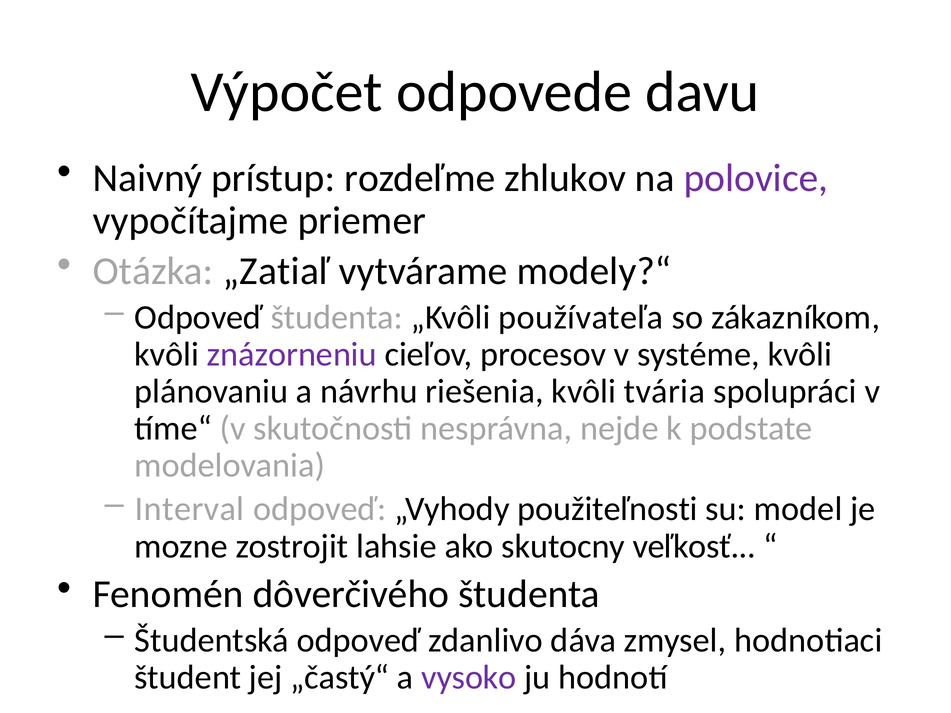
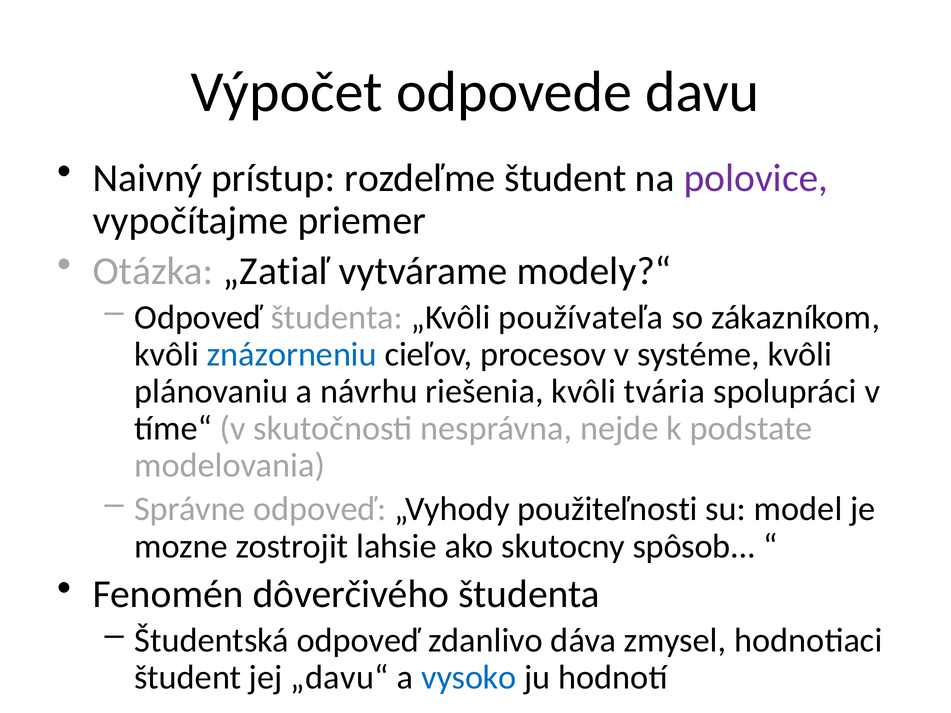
rozdeľme zhlukov: zhlukov -> študent
znázorneniu colour: purple -> blue
Interval: Interval -> Správne
veľkosť: veľkosť -> spôsob
„častý“: „častý“ -> „davu“
vysoko colour: purple -> blue
